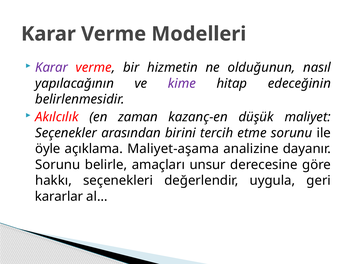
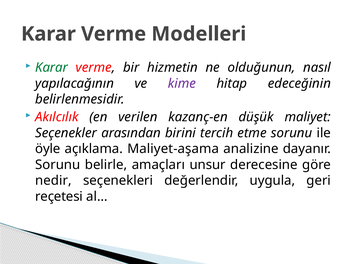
Karar at (51, 68) colour: purple -> green
zaman: zaman -> verilen
hakkı: hakkı -> nedir
kararlar: kararlar -> reçetesi
